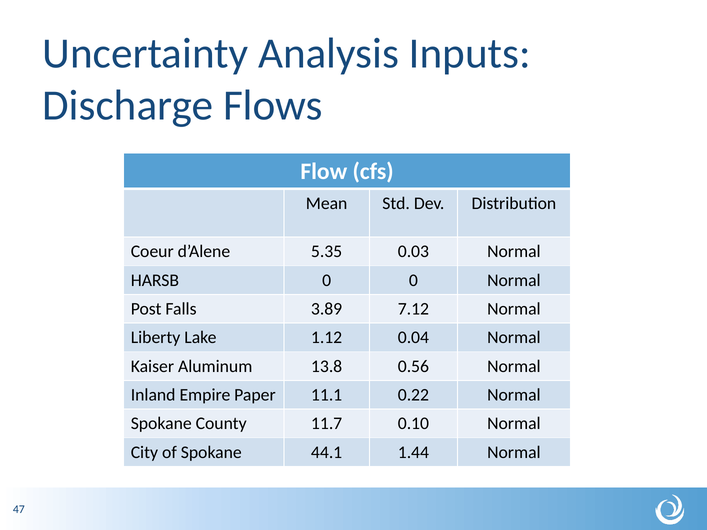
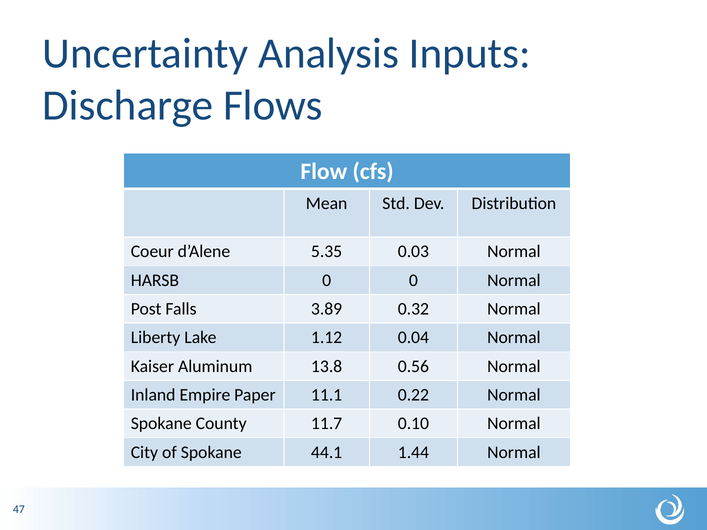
7.12: 7.12 -> 0.32
